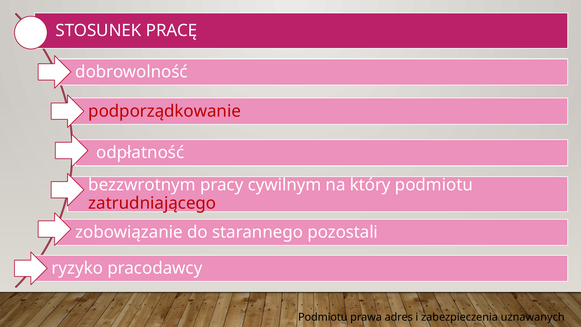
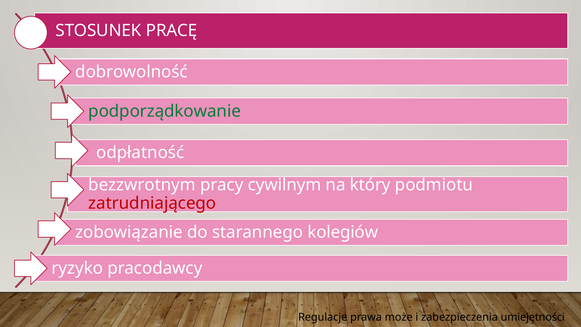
podporządkowanie colour: red -> green
pozostali: pozostali -> kolegiów
Podmiotu at (323, 317): Podmiotu -> Regulacje
adres: adres -> może
uznawanych: uznawanych -> umiejętności
